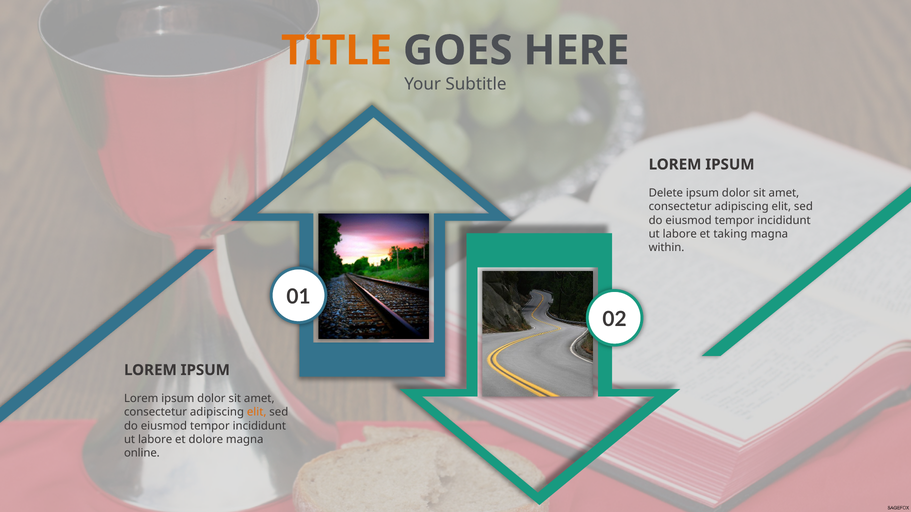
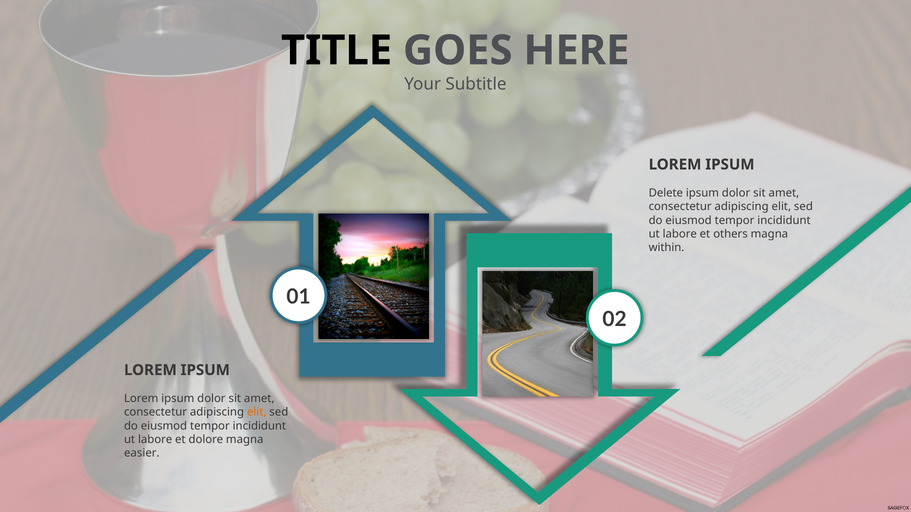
TITLE colour: orange -> black
taking: taking -> others
online: online -> easier
